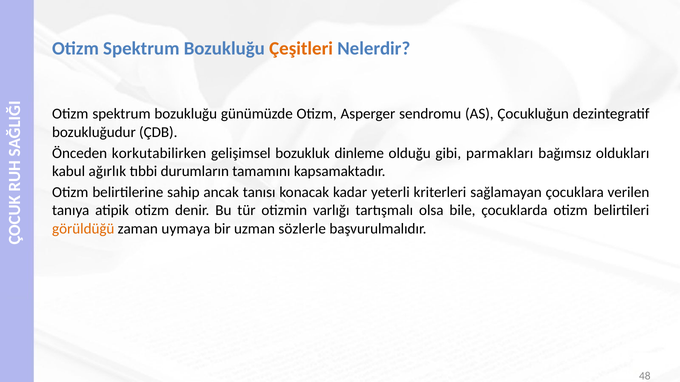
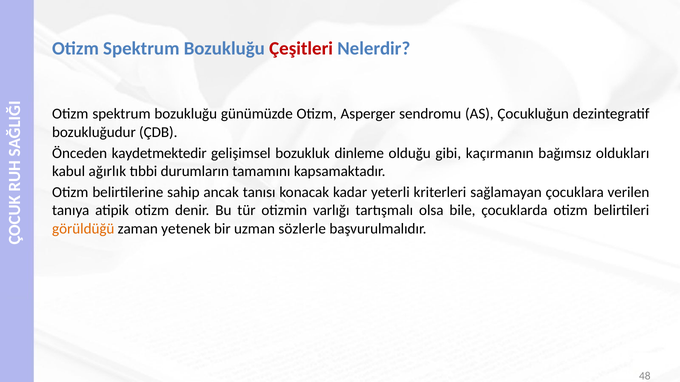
Çeşitleri colour: orange -> red
korkutabilirken: korkutabilirken -> kaydetmektedir
parmakları: parmakları -> kaçırmanın
uymaya: uymaya -> yetenek
